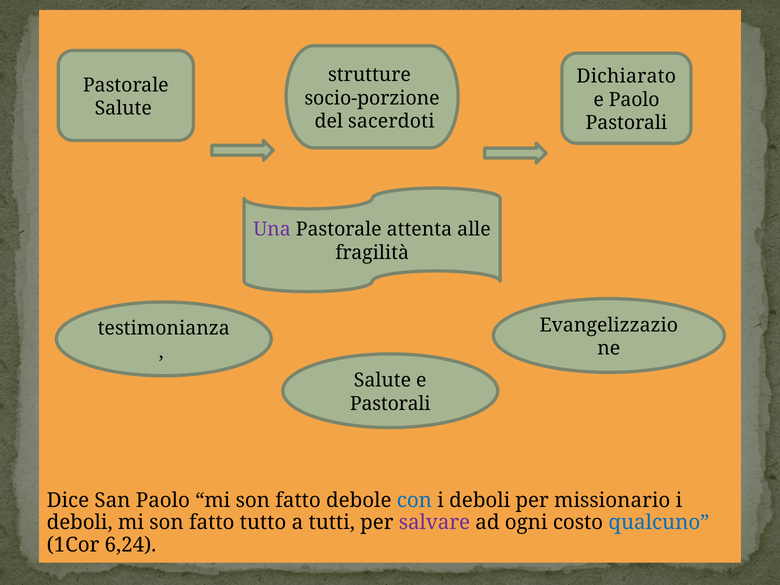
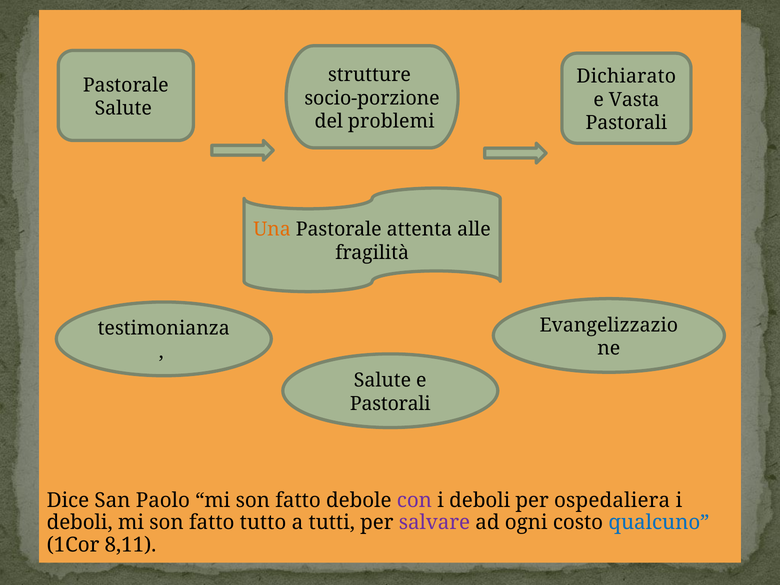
e Paolo: Paolo -> Vasta
sacerdoti: sacerdoti -> problemi
Una colour: purple -> orange
con colour: blue -> purple
missionario: missionario -> ospedaliera
6,24: 6,24 -> 8,11
